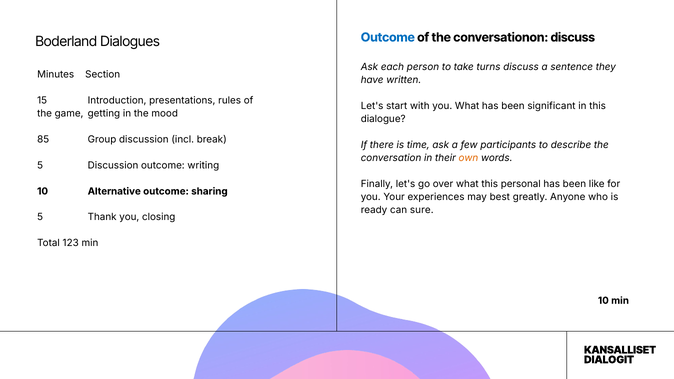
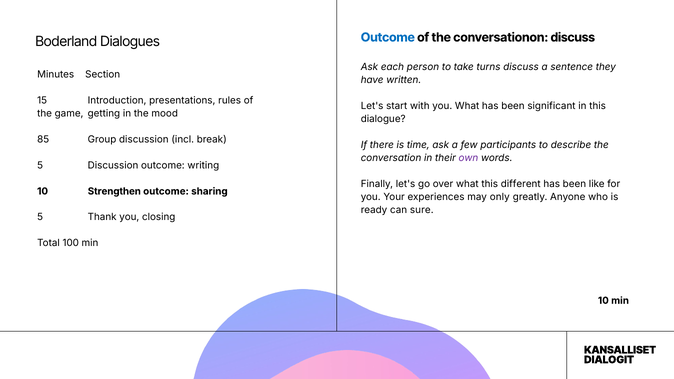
own colour: orange -> purple
personal: personal -> different
Alternative: Alternative -> Strengthen
best: best -> only
123: 123 -> 100
